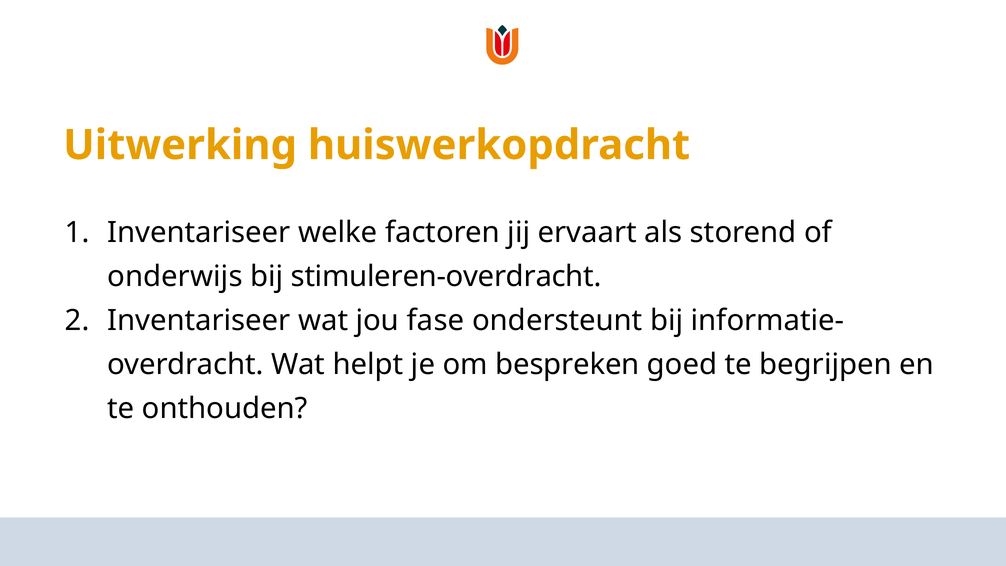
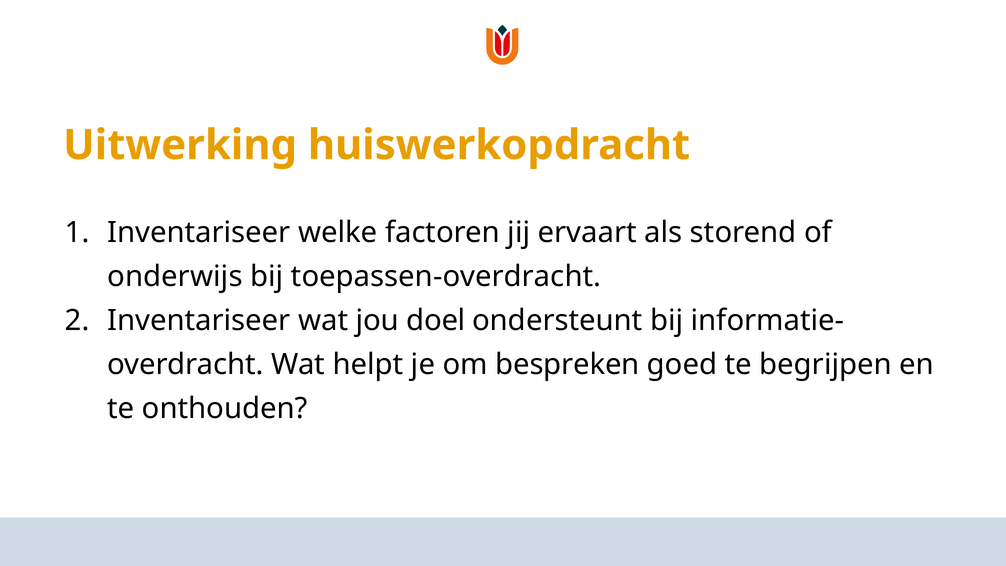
stimuleren-overdracht: stimuleren-overdracht -> toepassen-overdracht
fase: fase -> doel
